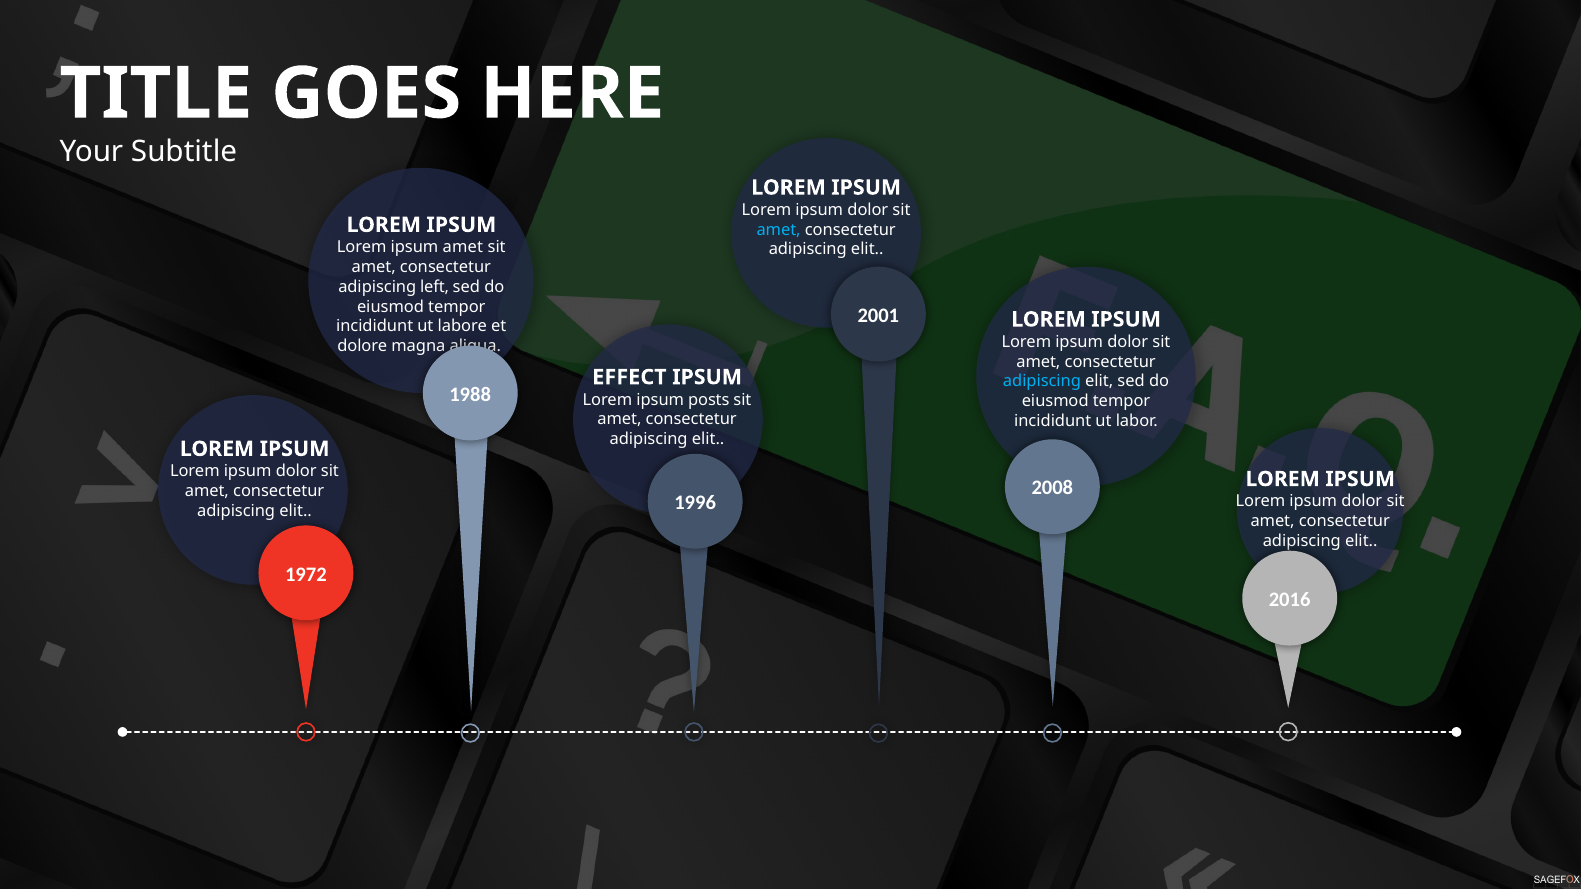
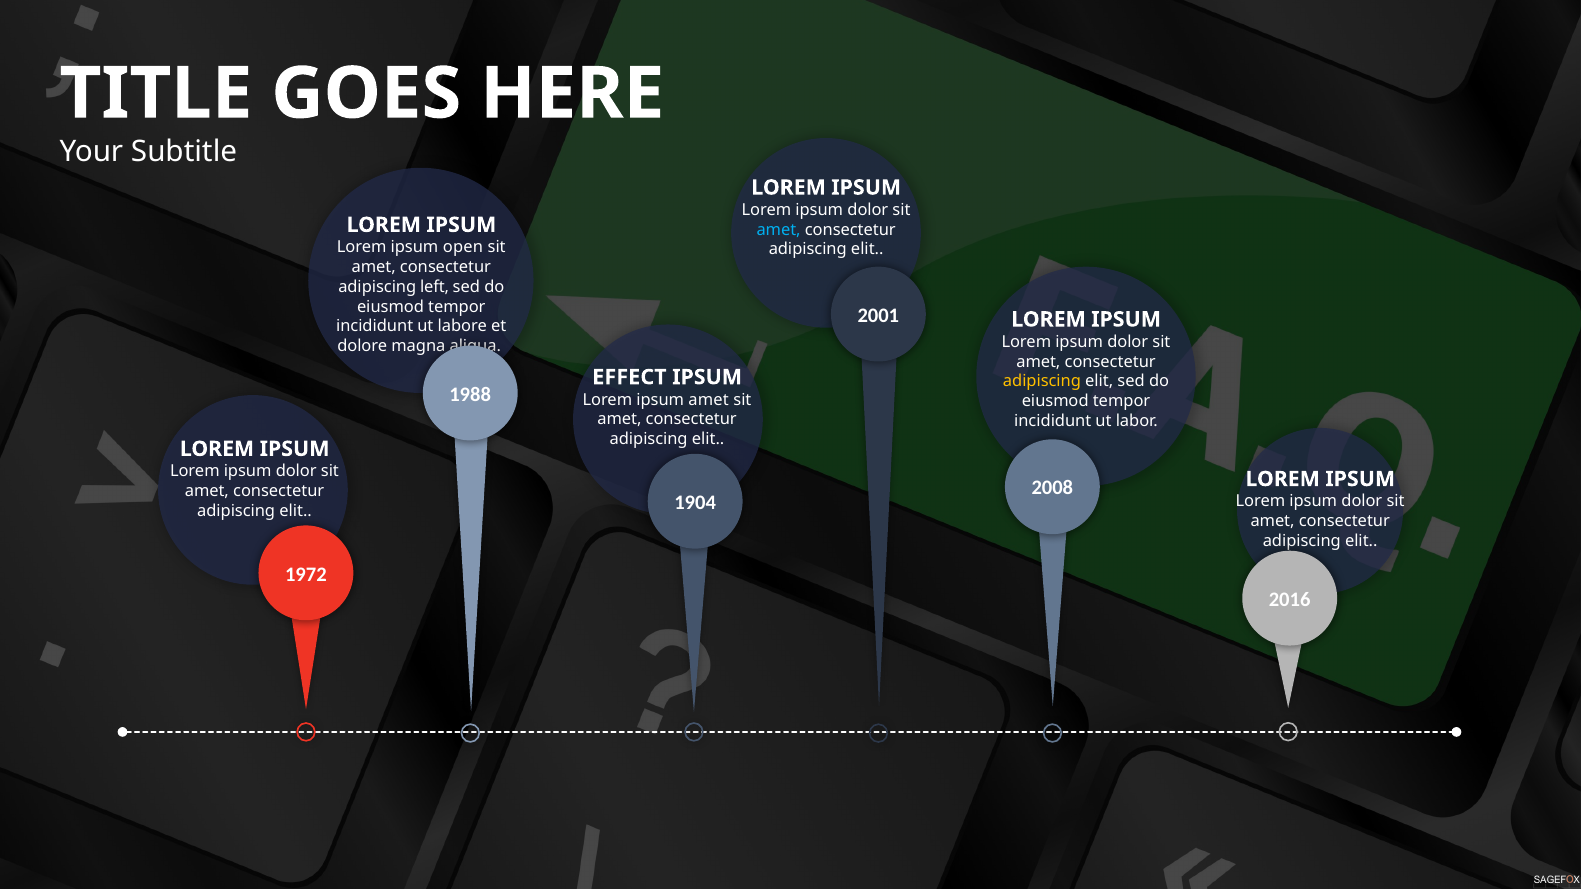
ipsum amet: amet -> open
adipiscing at (1042, 382) colour: light blue -> yellow
ipsum posts: posts -> amet
1996: 1996 -> 1904
